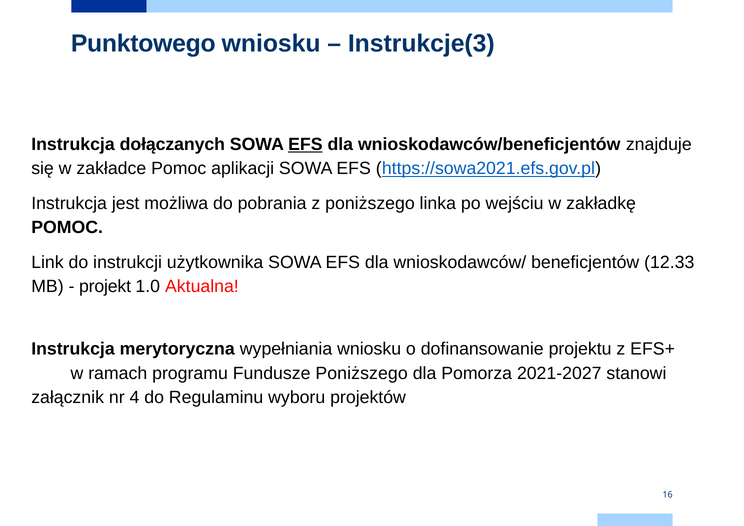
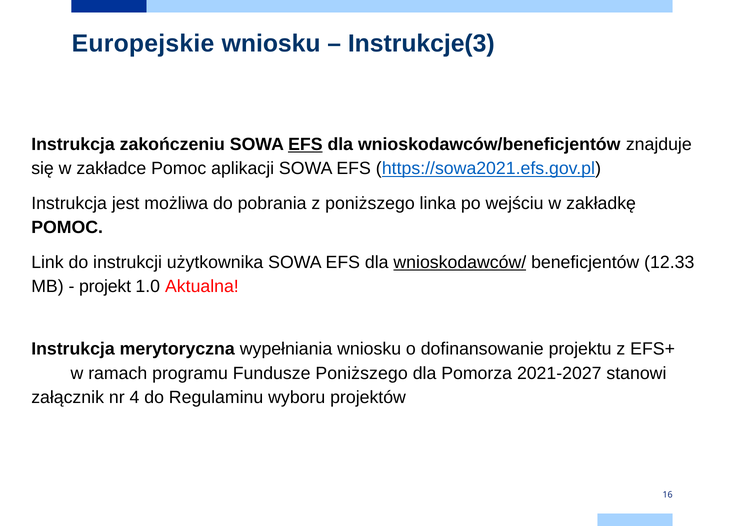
Punktowego: Punktowego -> Europejskie
dołączanych: dołączanych -> zakończeniu
wnioskodawców/ underline: none -> present
